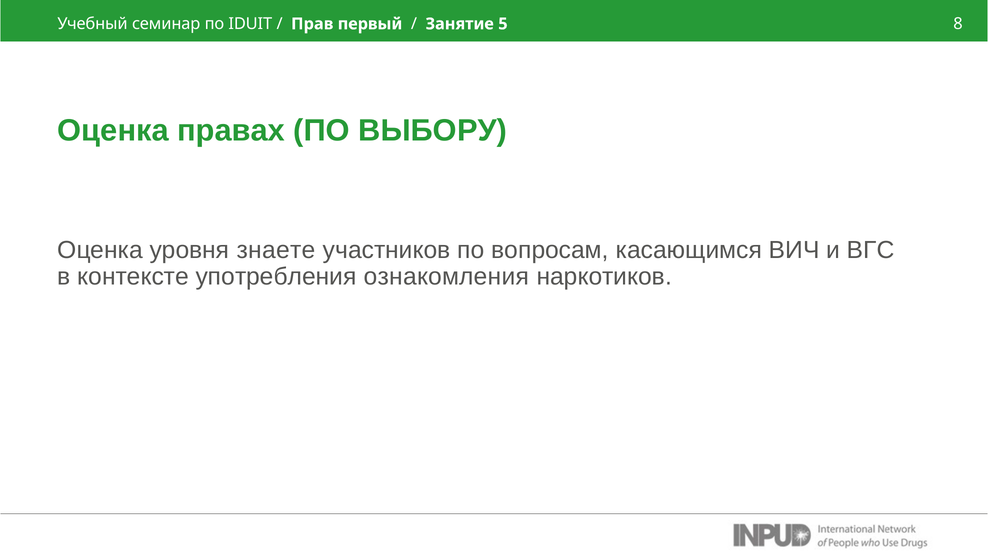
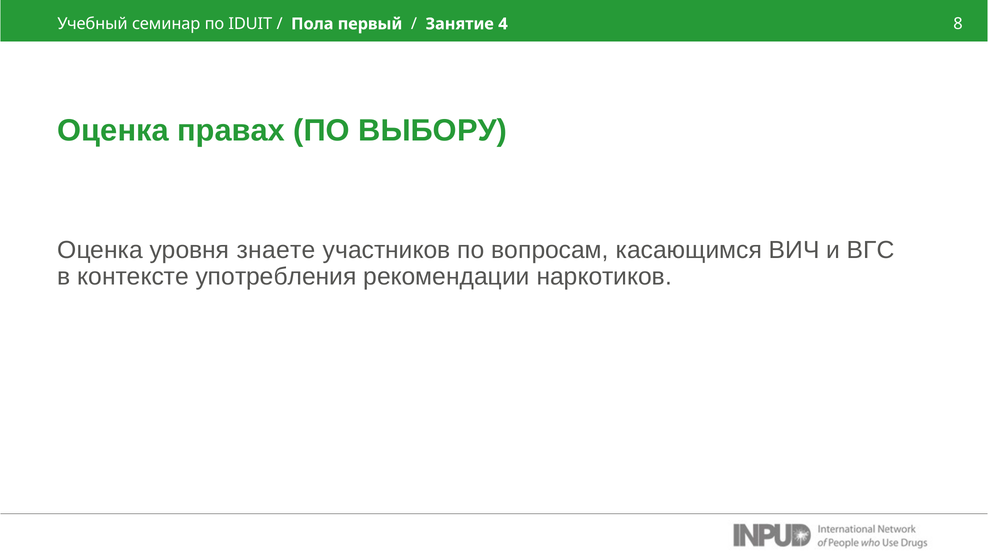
Прав: Прав -> Пола
5: 5 -> 4
ознакомления: ознакомления -> рекомендации
